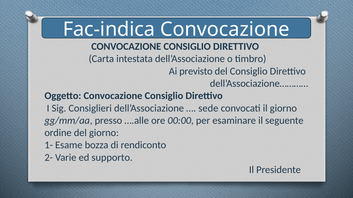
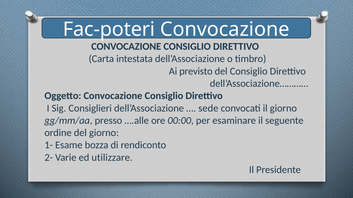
Fac-indica: Fac-indica -> Fac-poteri
supporto: supporto -> utilizzare
